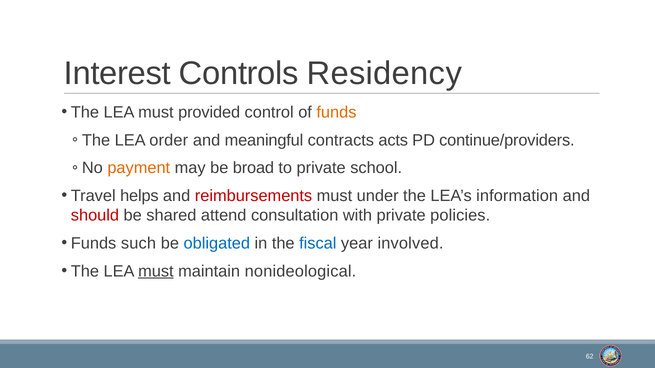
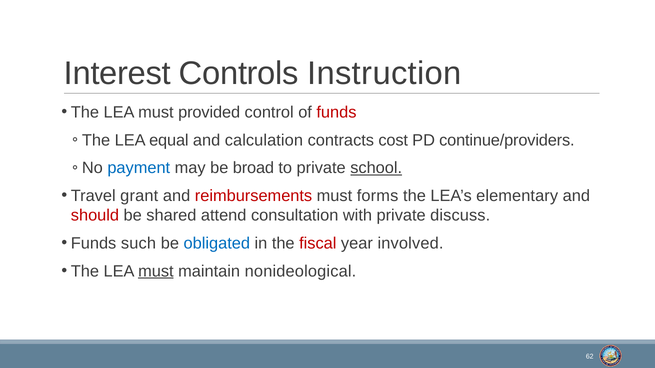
Residency: Residency -> Instruction
funds at (336, 113) colour: orange -> red
order: order -> equal
meaningful: meaningful -> calculation
acts: acts -> cost
payment colour: orange -> blue
school underline: none -> present
helps: helps -> grant
under: under -> forms
information: information -> elementary
policies: policies -> discuss
fiscal colour: blue -> red
